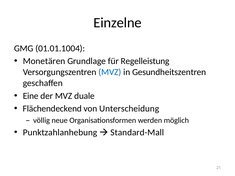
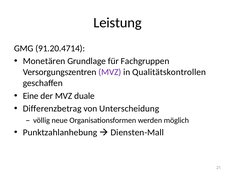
Einzelne: Einzelne -> Leistung
01.01.1004: 01.01.1004 -> 91.20.4714
Regelleistung: Regelleistung -> Fachgruppen
MVZ at (110, 72) colour: blue -> purple
Gesundheitszentren: Gesundheitszentren -> Qualitätskontrollen
Flächendeckend: Flächendeckend -> Differenzbetrag
Standard-Mall: Standard-Mall -> Diensten-Mall
